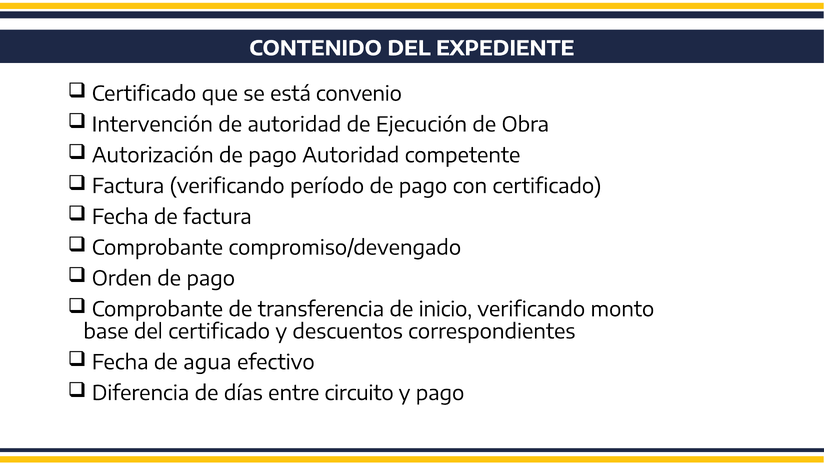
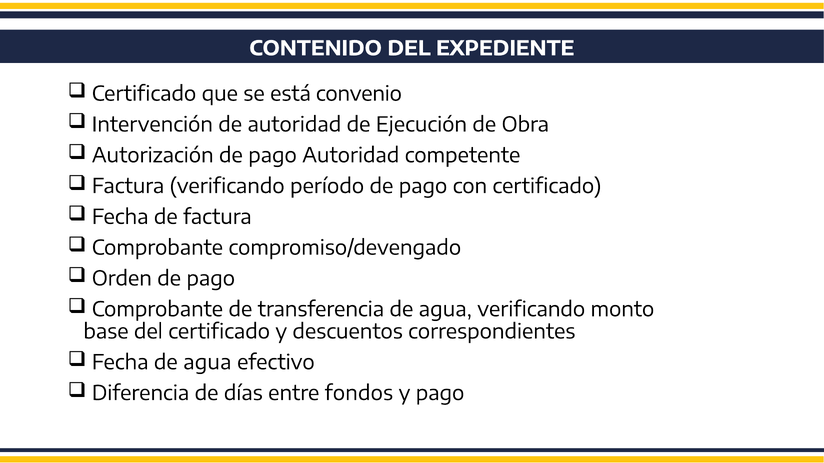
transferencia de inicio: inicio -> agua
circuito: circuito -> fondos
